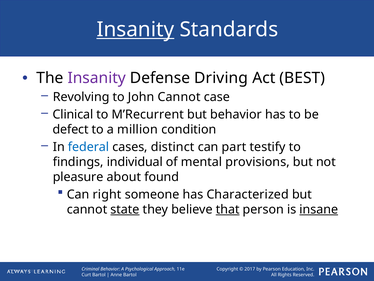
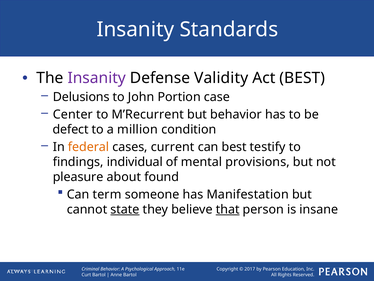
Insanity at (135, 29) underline: present -> none
Driving: Driving -> Validity
Revolving: Revolving -> Delusions
John Cannot: Cannot -> Portion
Clinical: Clinical -> Center
federal colour: blue -> orange
distinct: distinct -> current
can part: part -> best
right: right -> term
Characterized: Characterized -> Manifestation
insane underline: present -> none
